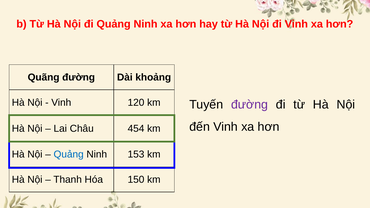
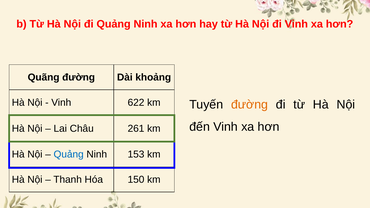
120: 120 -> 622
đường at (250, 105) colour: purple -> orange
454: 454 -> 261
